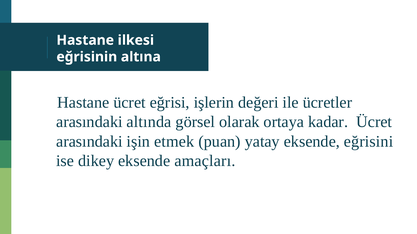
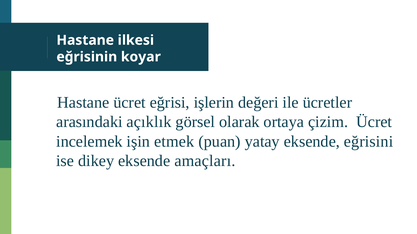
altına: altına -> koyar
altında: altında -> açıklık
kadar: kadar -> çizim
arasındaki at (89, 142): arasındaki -> incelemek
